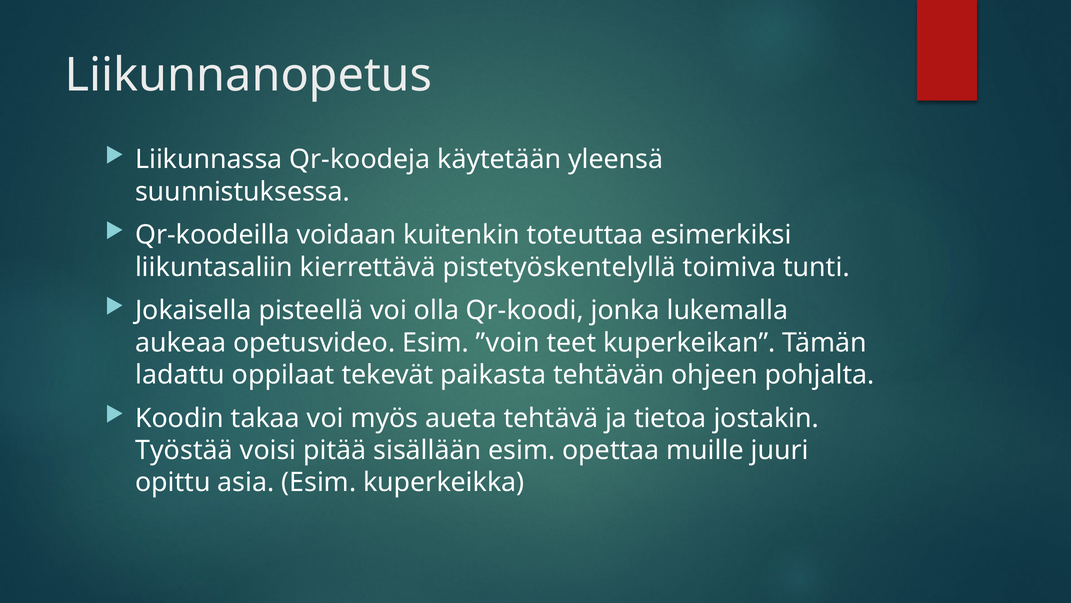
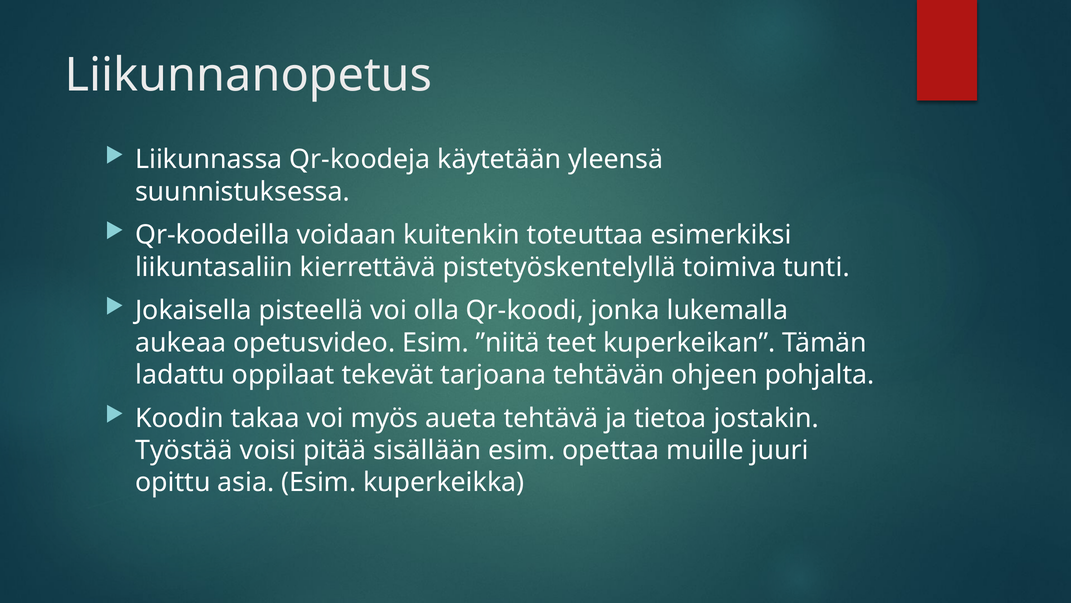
”voin: ”voin -> ”niitä
paikasta: paikasta -> tarjoana
